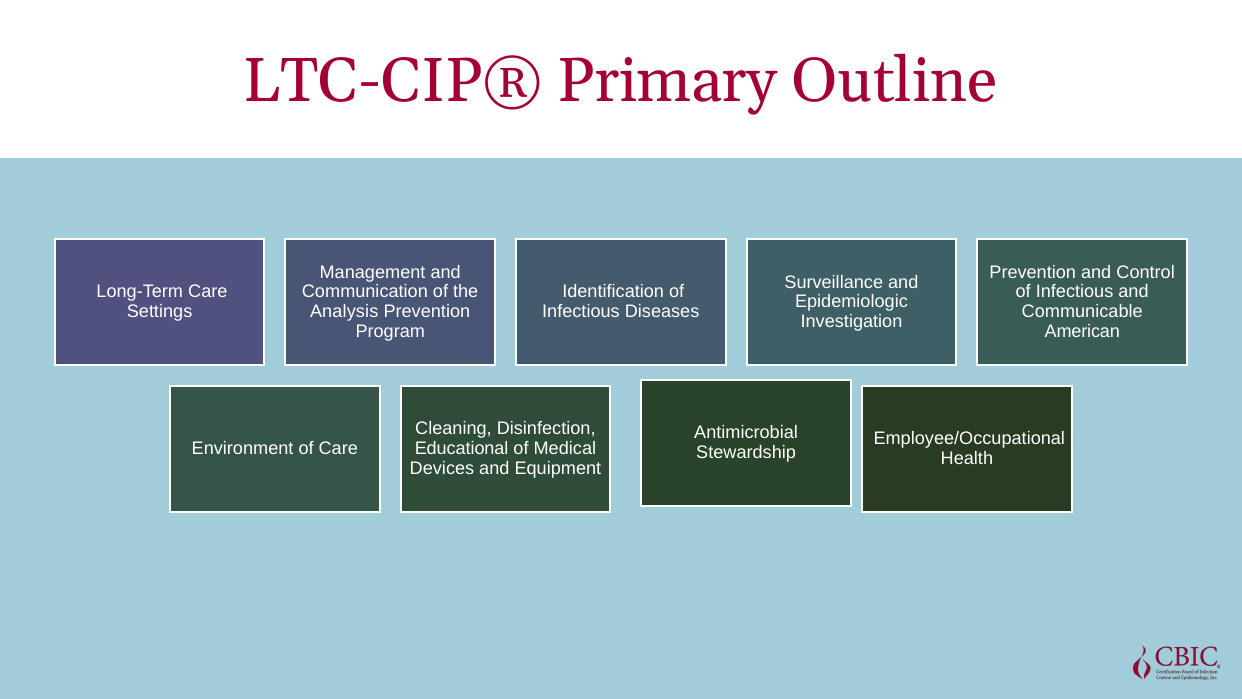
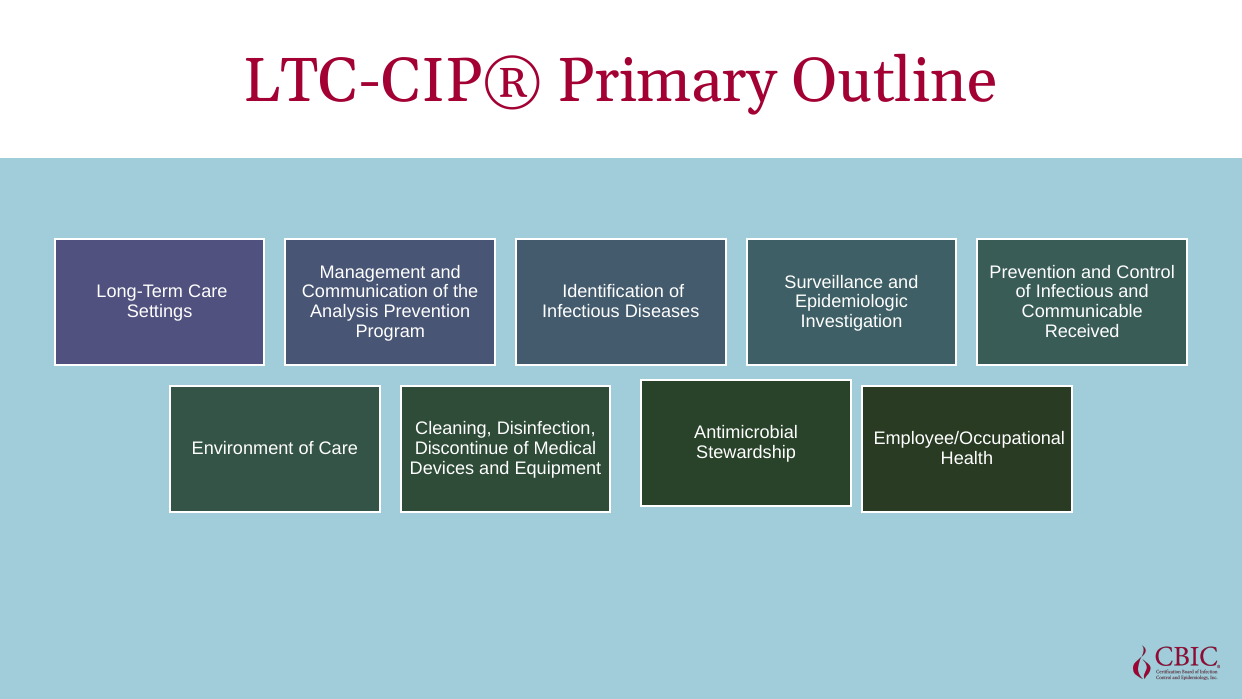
American: American -> Received
Educational: Educational -> Discontinue
